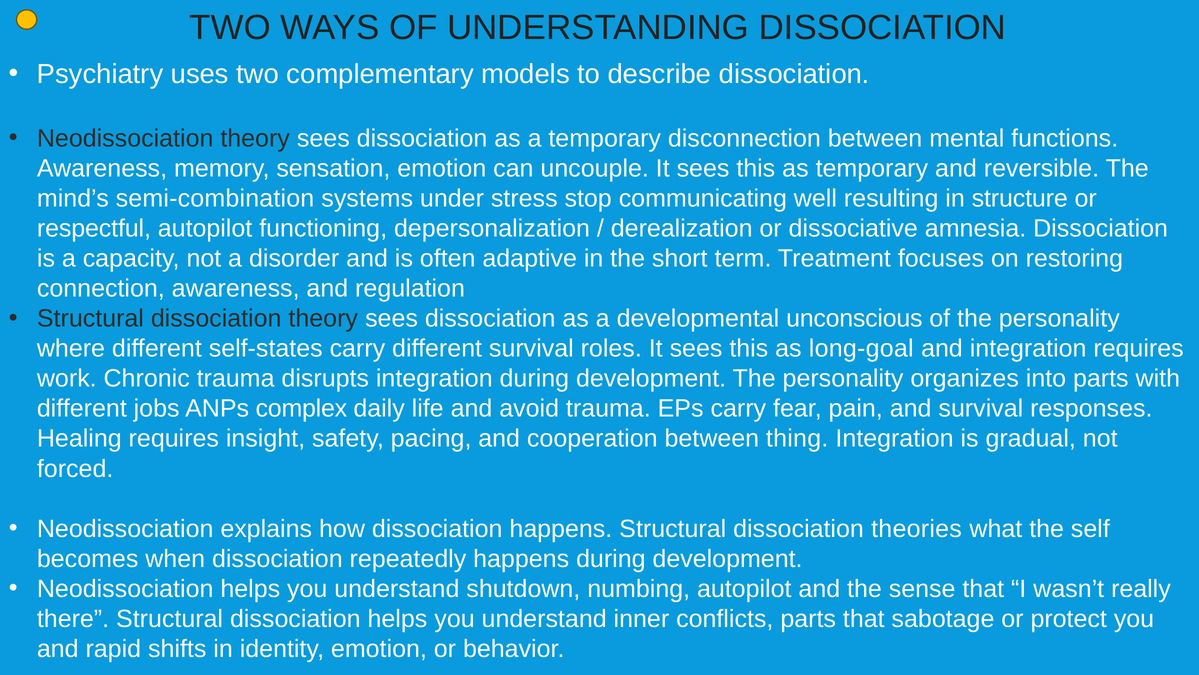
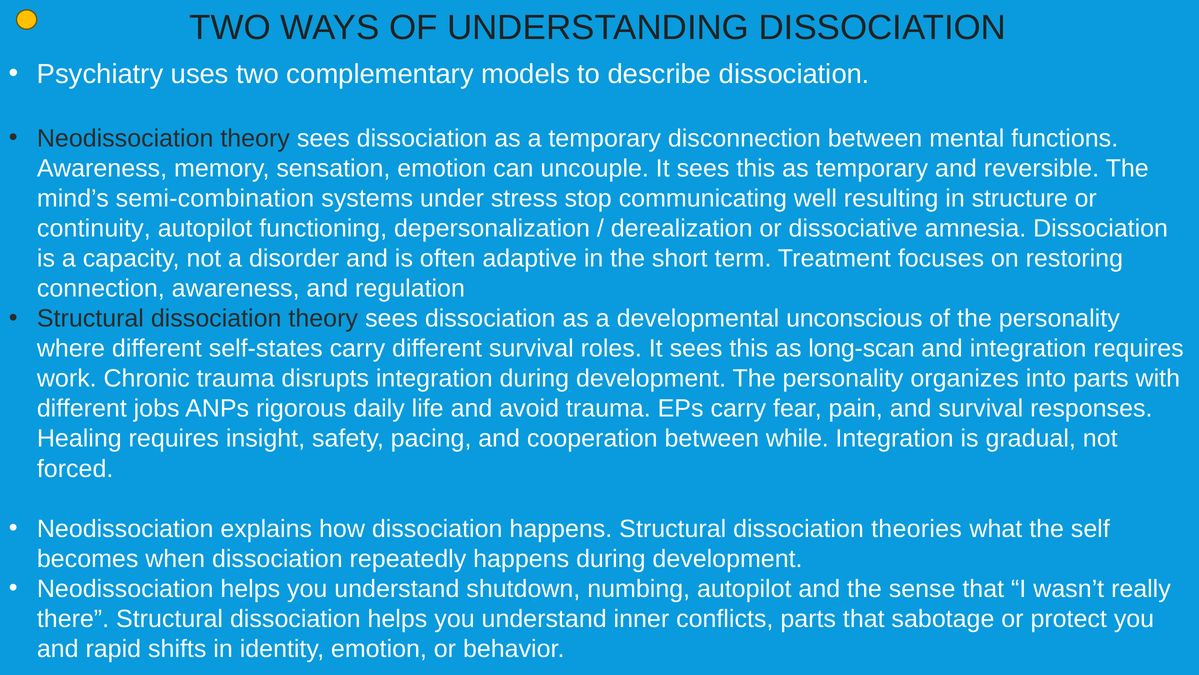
respectful: respectful -> continuity
long-goal: long-goal -> long-scan
complex: complex -> rigorous
thing: thing -> while
